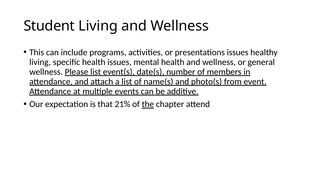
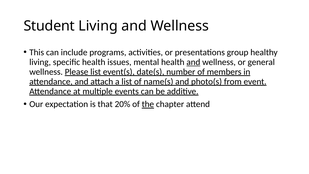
presentations issues: issues -> group
and at (193, 62) underline: none -> present
21%: 21% -> 20%
